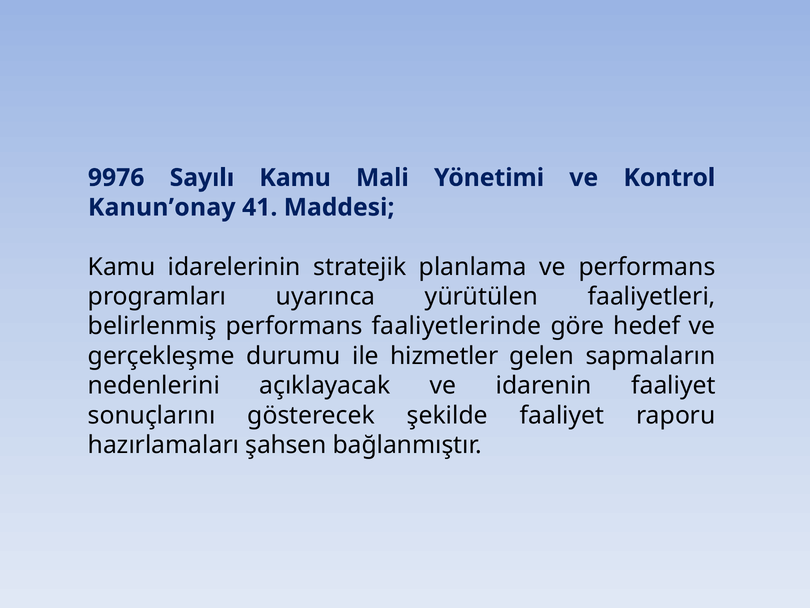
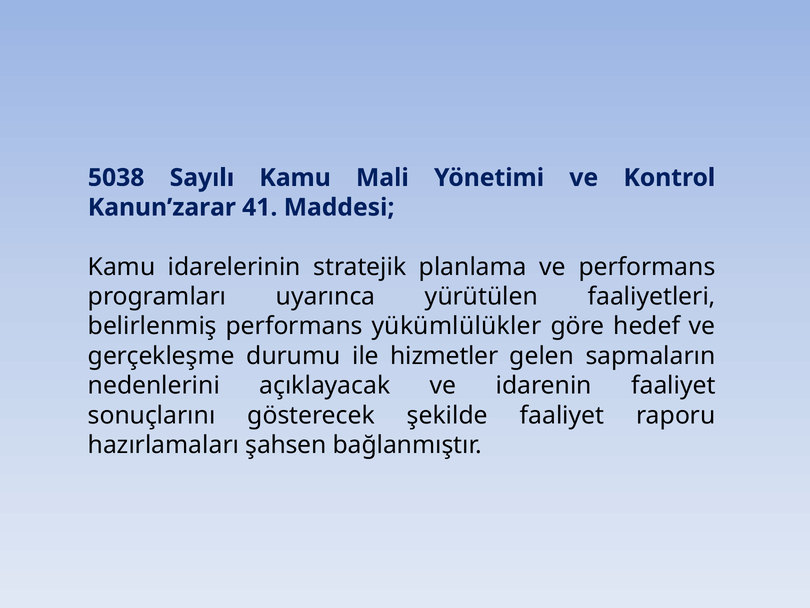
9976: 9976 -> 5038
Kanun’onay: Kanun’onay -> Kanun’zarar
faaliyetlerinde: faaliyetlerinde -> yükümlülükler
